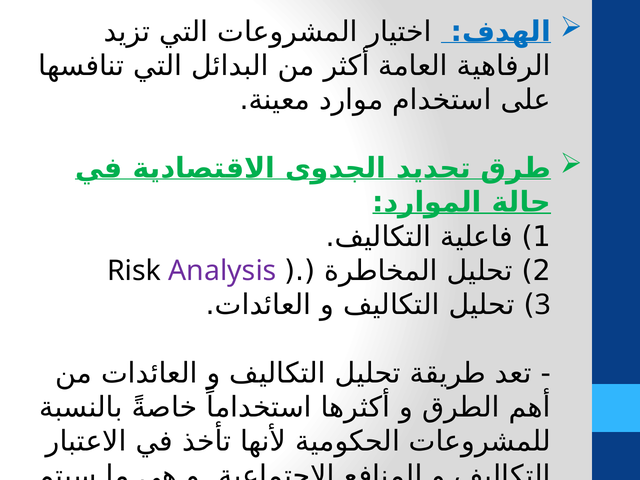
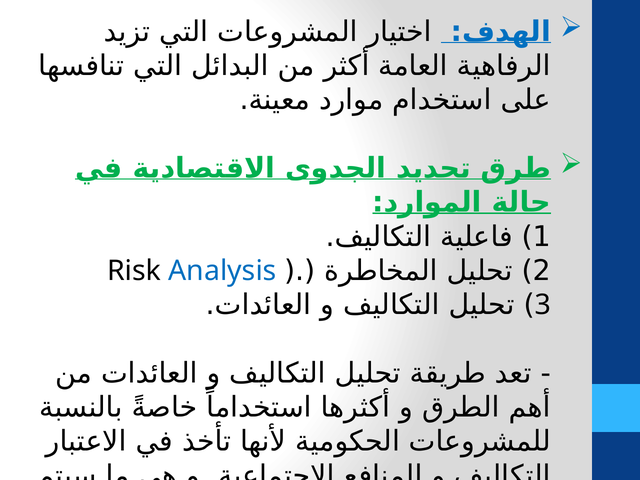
Analysis colour: purple -> blue
